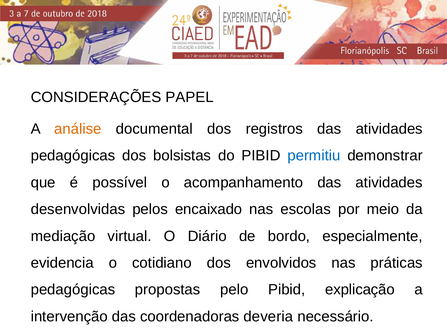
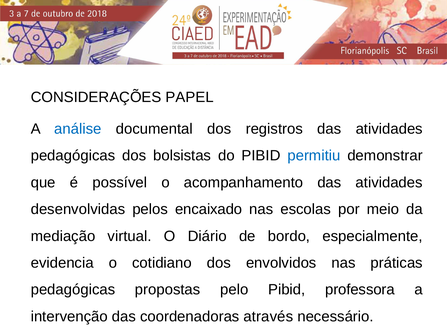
análise colour: orange -> blue
explicação: explicação -> professora
deveria: deveria -> através
